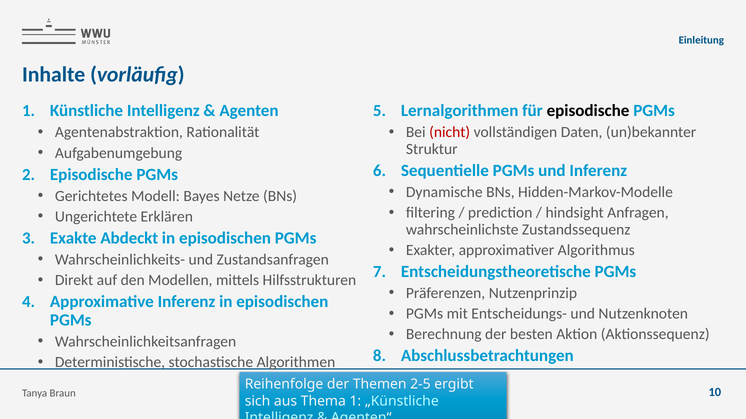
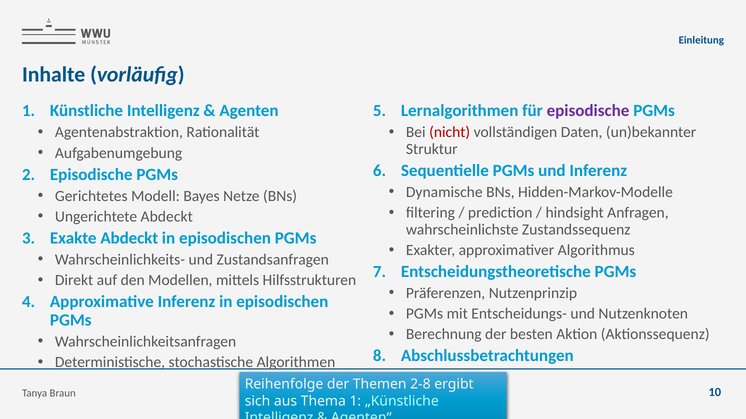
episodische at (588, 111) colour: black -> purple
Ungerichtete Erklären: Erklären -> Abdeckt
2-5: 2-5 -> 2-8
